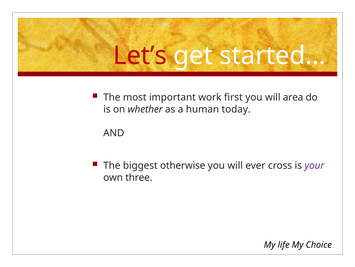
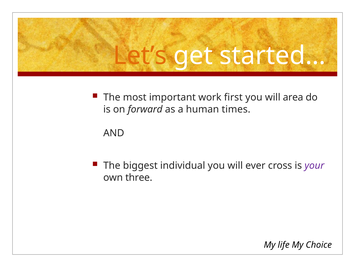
Let’s colour: red -> orange
whether: whether -> forward
today: today -> times
otherwise: otherwise -> individual
